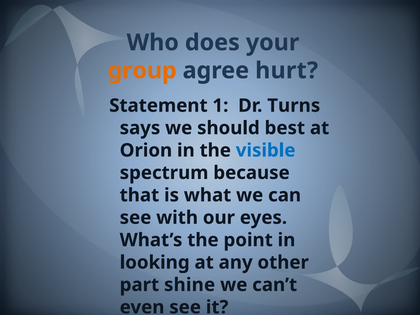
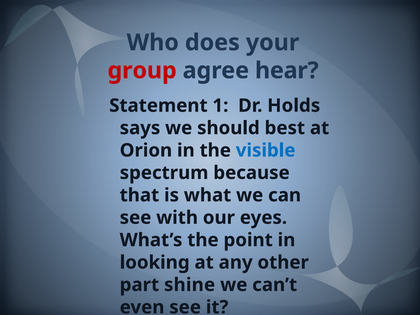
group colour: orange -> red
hurt: hurt -> hear
Turns: Turns -> Holds
